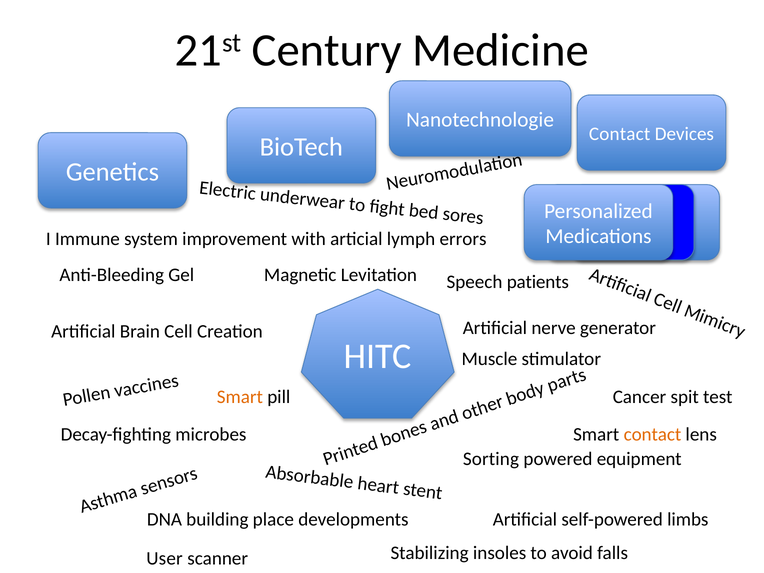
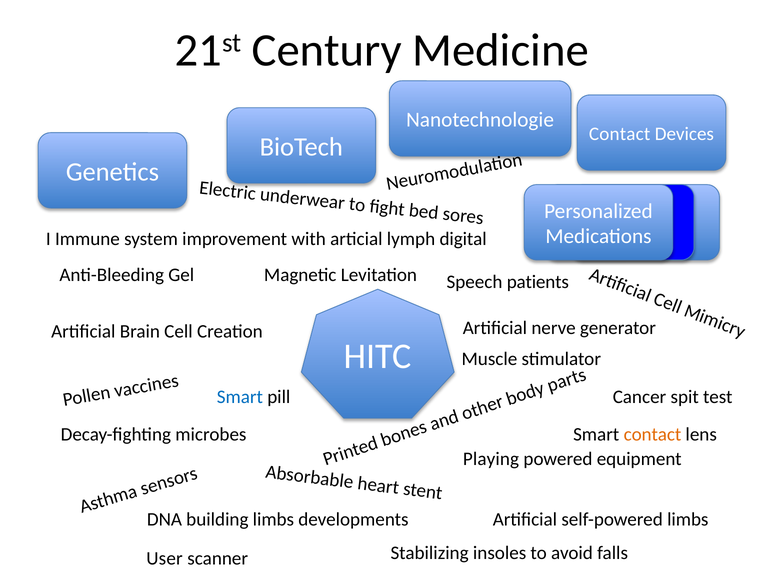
errors: errors -> digital
Smart at (240, 397) colour: orange -> blue
Sorting: Sorting -> Playing
building place: place -> limbs
